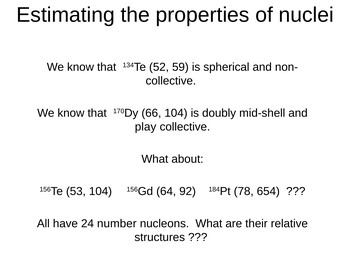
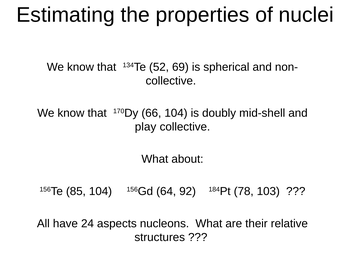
59: 59 -> 69
53: 53 -> 85
654: 654 -> 103
number: number -> aspects
